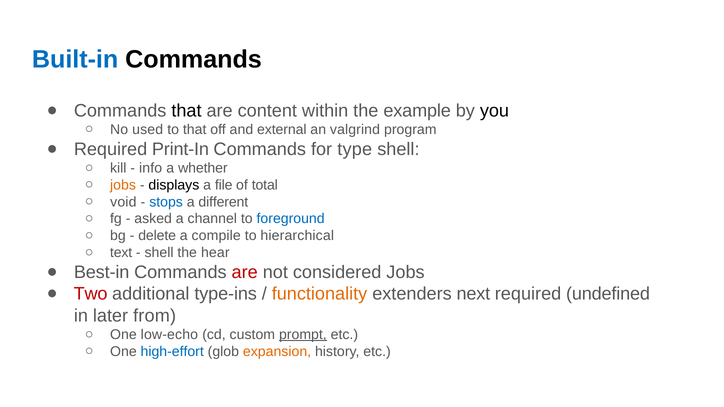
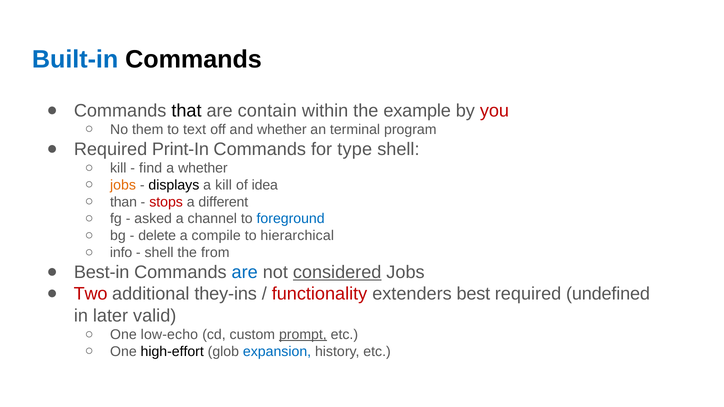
content: content -> contain
you colour: black -> red
used: used -> them
to that: that -> text
and external: external -> whether
valgrind: valgrind -> terminal
info: info -> find
a file: file -> kill
total: total -> idea
void: void -> than
stops colour: blue -> red
text: text -> info
hear: hear -> from
are at (245, 272) colour: red -> blue
considered underline: none -> present
type-ins: type-ins -> they-ins
functionality colour: orange -> red
next: next -> best
from: from -> valid
high-effort colour: blue -> black
expansion colour: orange -> blue
